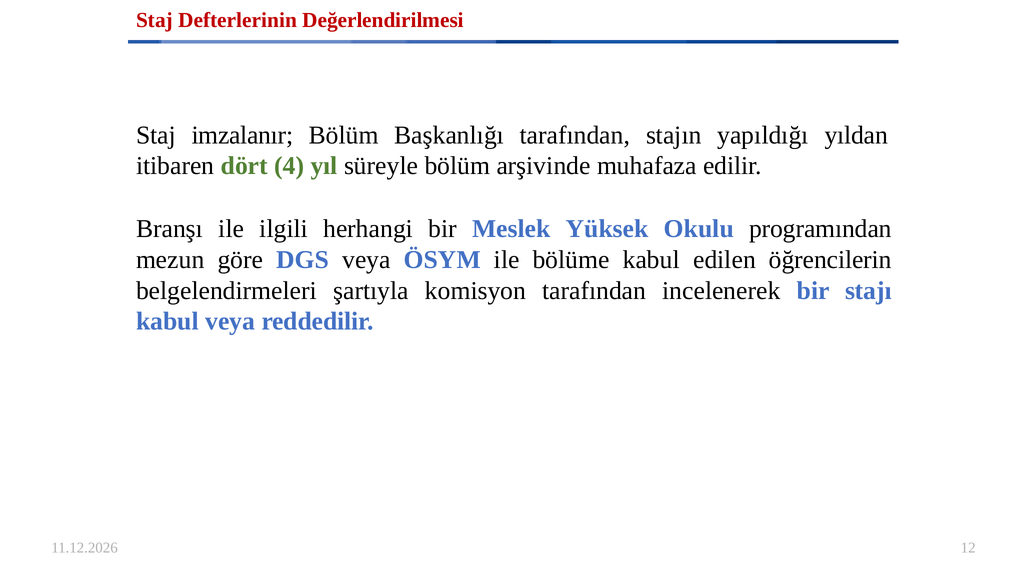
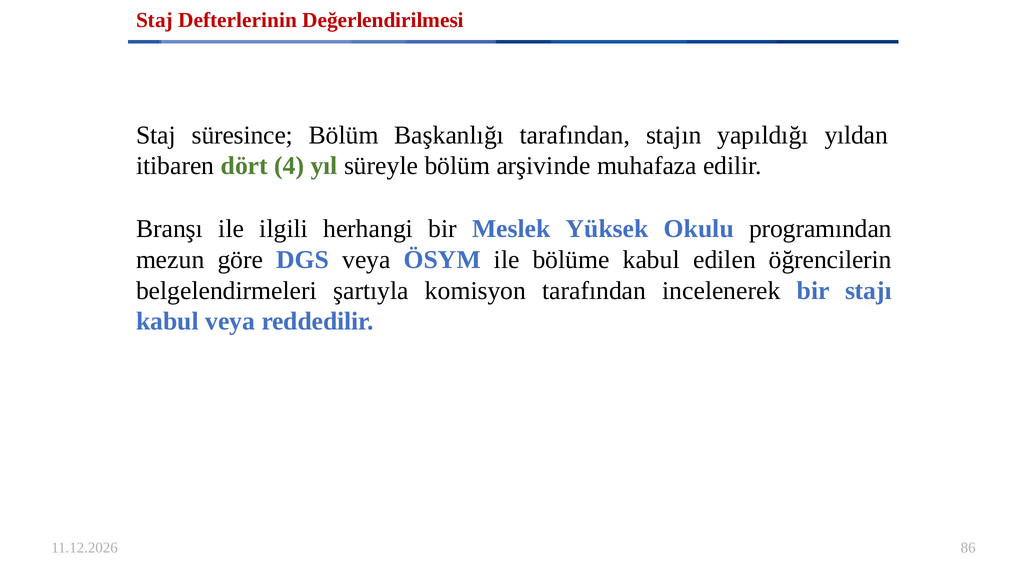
imzalanır: imzalanır -> süresince
12: 12 -> 86
